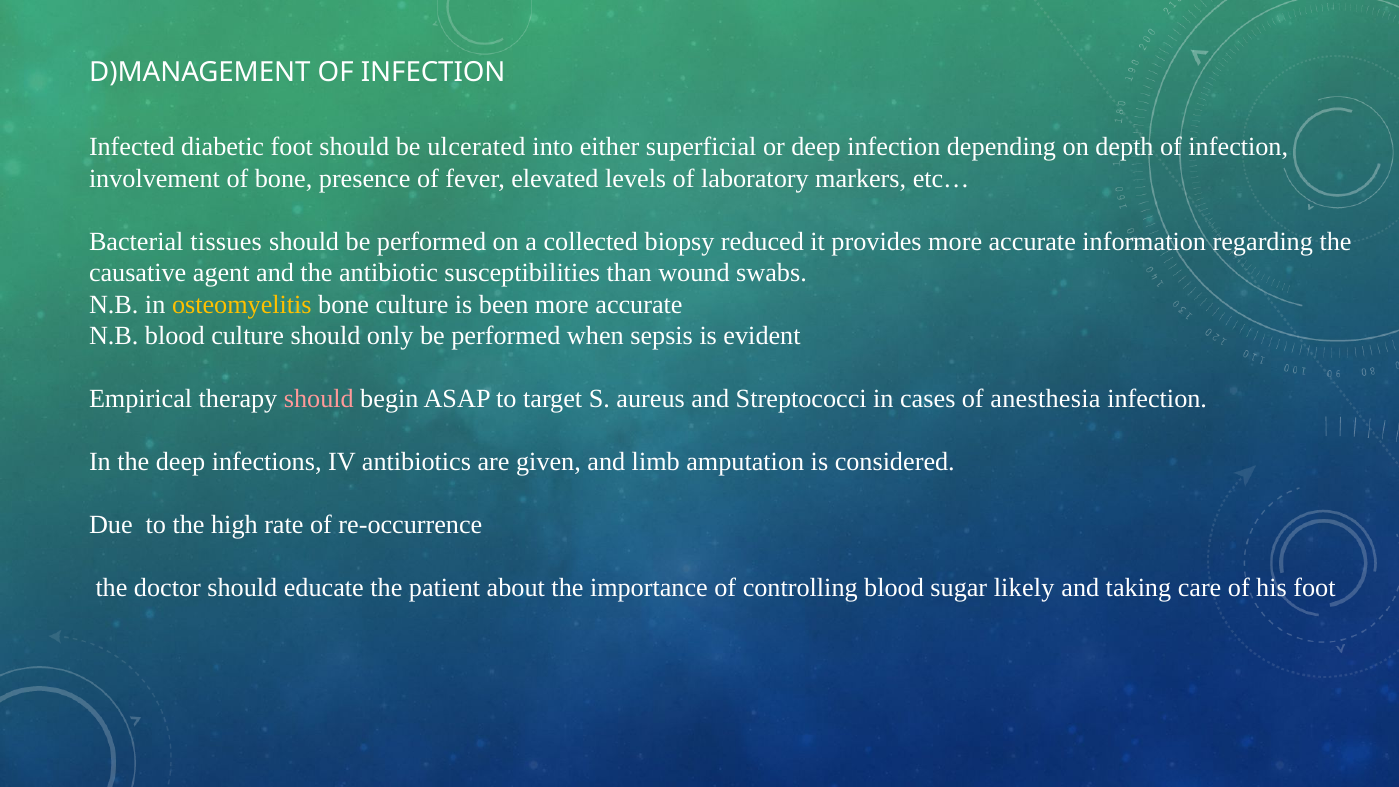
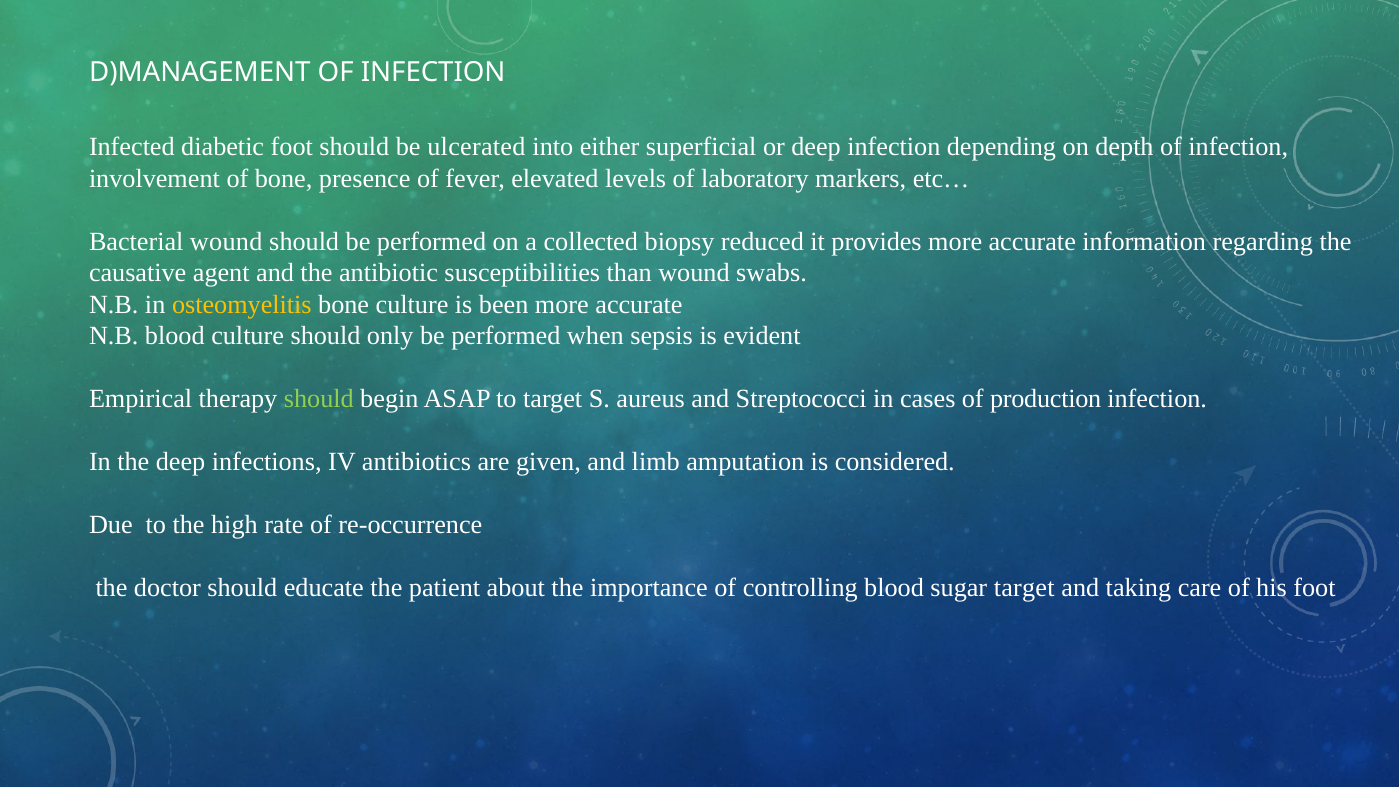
Bacterial tissues: tissues -> wound
should at (319, 399) colour: pink -> light green
anesthesia: anesthesia -> production
sugar likely: likely -> target
